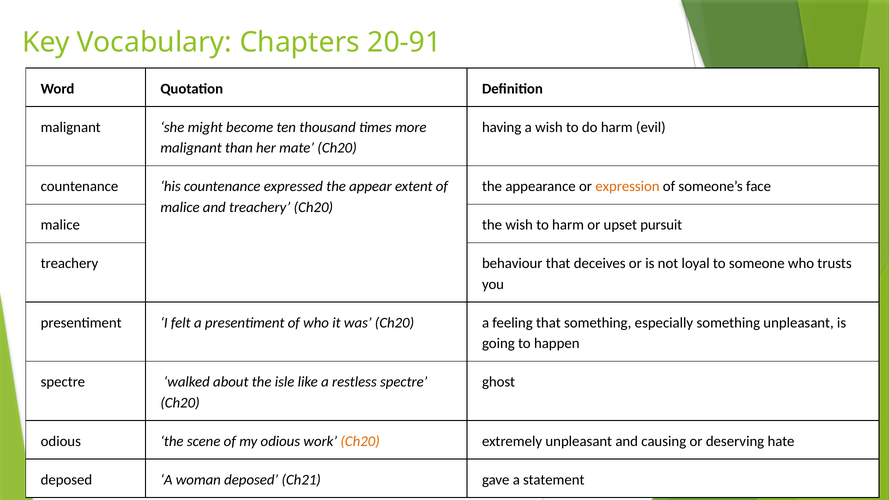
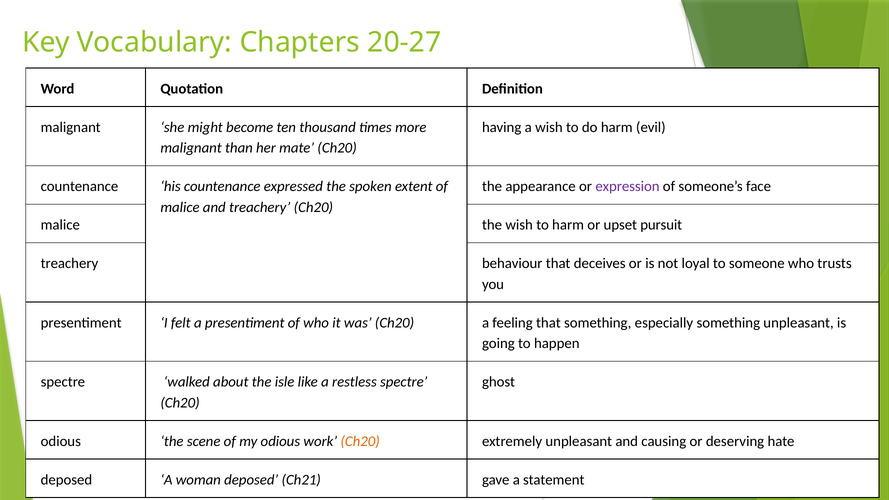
20-91: 20-91 -> 20-27
appear: appear -> spoken
expression colour: orange -> purple
